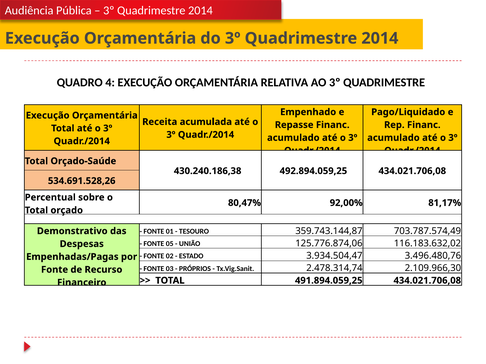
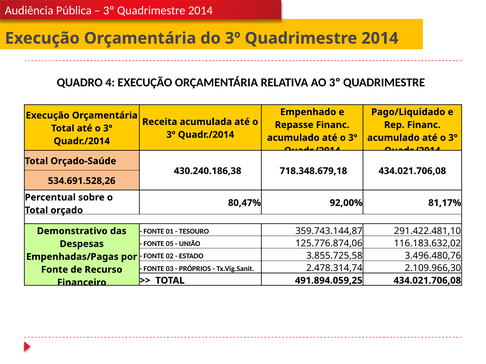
492.894.059,25: 492.894.059,25 -> 718.348.679,18
703.787.574,49: 703.787.574,49 -> 291.422.481,10
3.934.504,47: 3.934.504,47 -> 3.855.725,58
